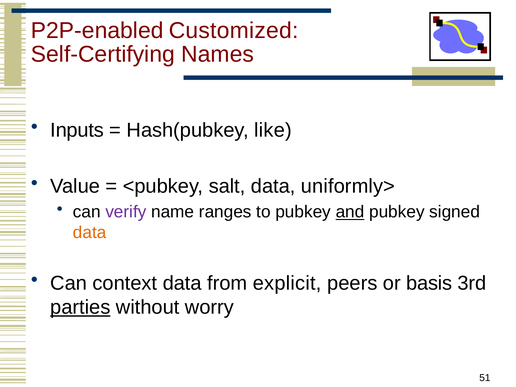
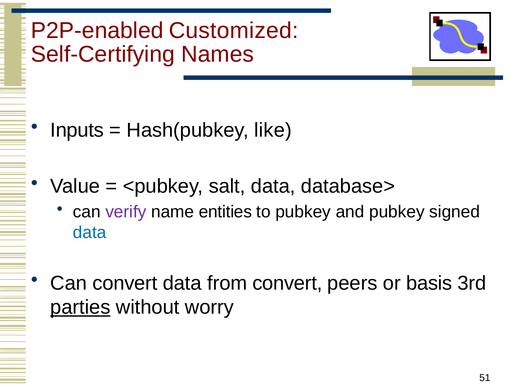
uniformly>: uniformly> -> database>
ranges: ranges -> entities
and underline: present -> none
data at (90, 233) colour: orange -> blue
Can context: context -> convert
from explicit: explicit -> convert
